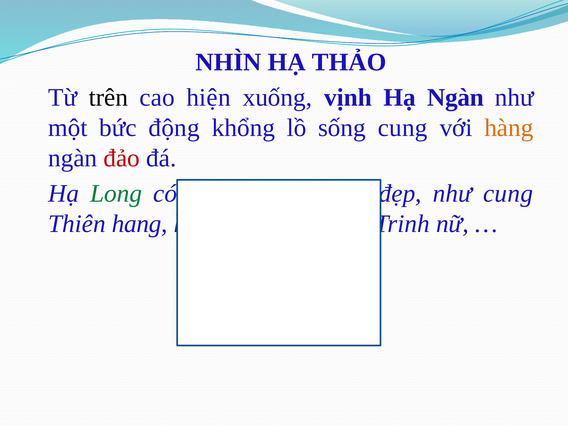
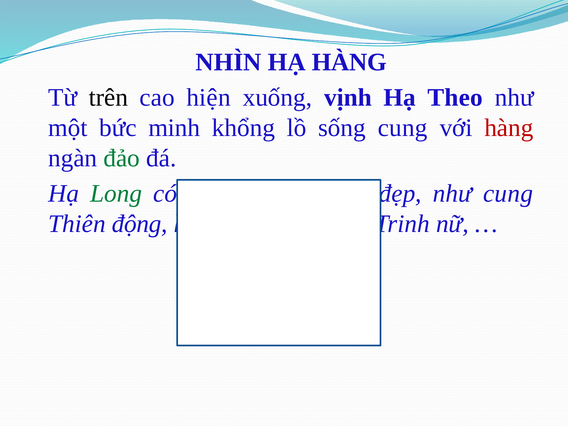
HẠ THẢO: THẢO -> HÀNG
Hạ Ngàn: Ngàn -> Theo
bức động: động -> minh
hàng at (509, 128) colour: orange -> red
đảo colour: red -> green
Thiên hang: hang -> động
